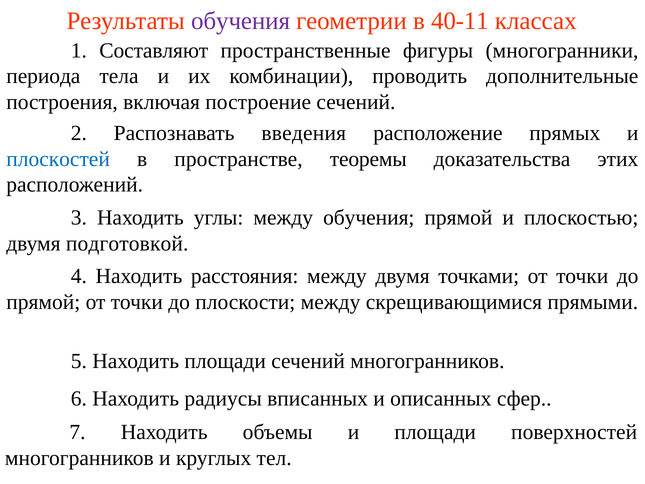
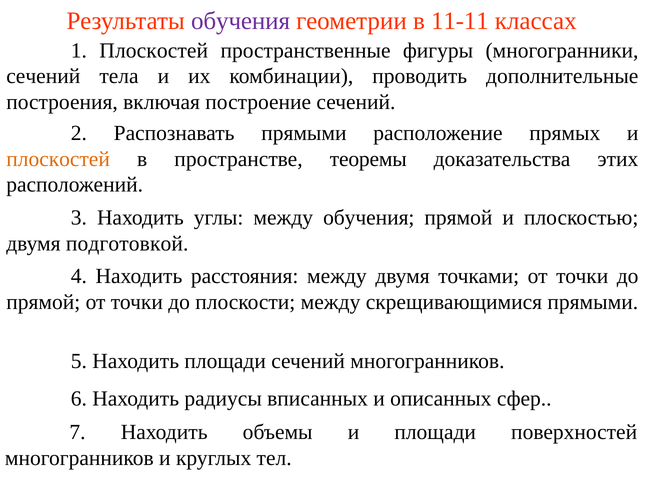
40-11: 40-11 -> 11-11
1 Составляют: Составляют -> Плоскостей
периода at (43, 76): периода -> сечений
Распознавать введения: введения -> прямыми
плоскостей at (58, 159) colour: blue -> orange
